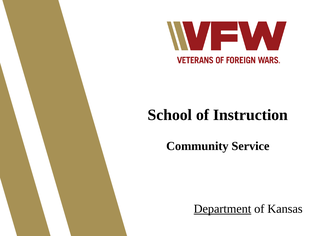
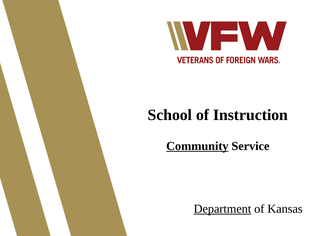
Community underline: none -> present
